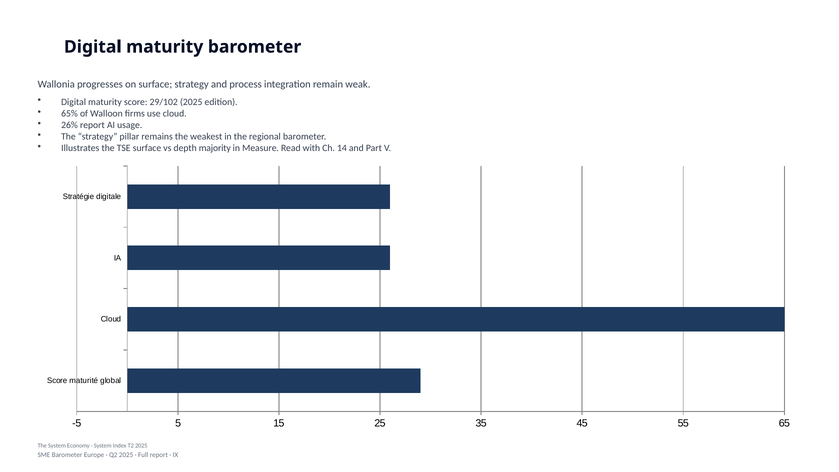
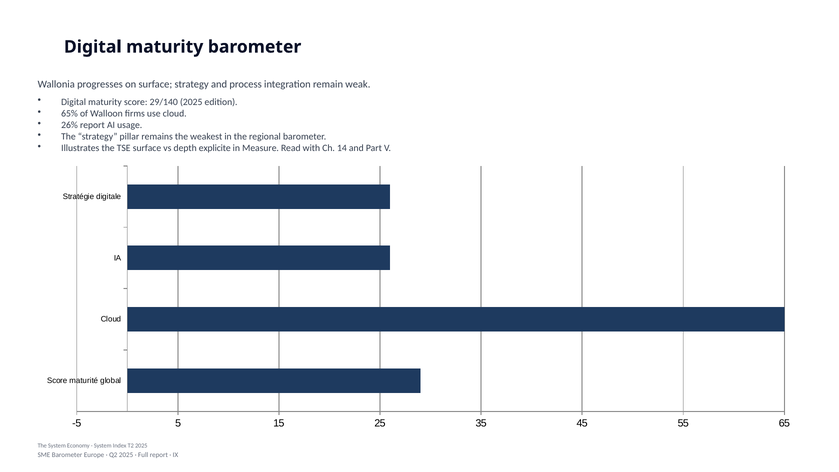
29/102: 29/102 -> 29/140
majority: majority -> explicite
